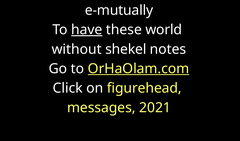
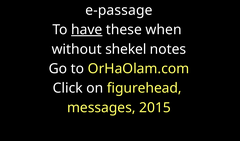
e-mutually: e-mutually -> e-passage
world: world -> when
OrHaOlam.com underline: present -> none
2021: 2021 -> 2015
